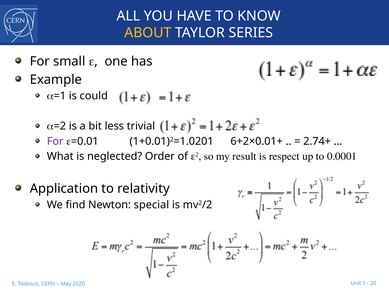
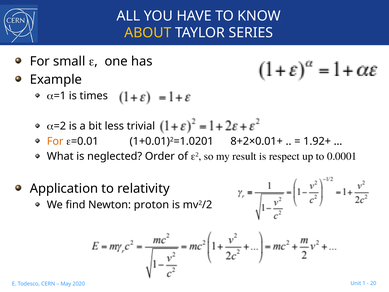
could: could -> times
For at (55, 141) colour: purple -> orange
6+2×0.01+: 6+2×0.01+ -> 8+2×0.01+
2.74+: 2.74+ -> 1.92+
special: special -> proton
